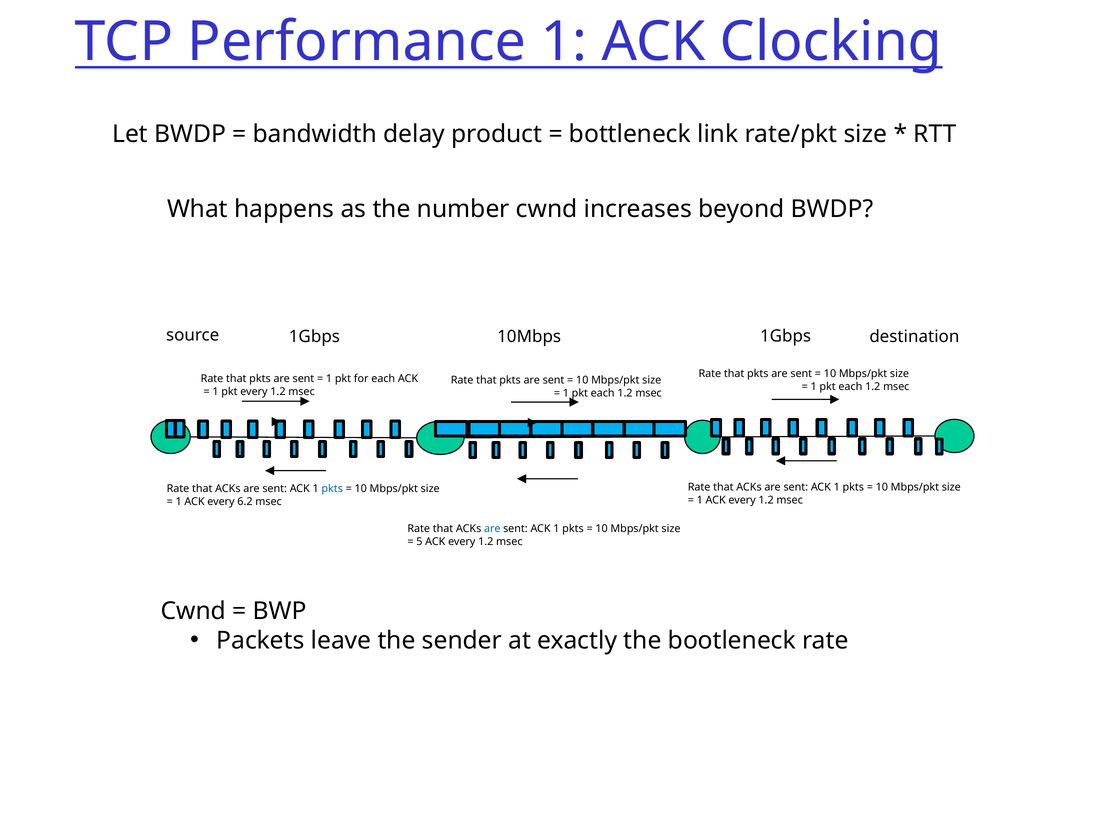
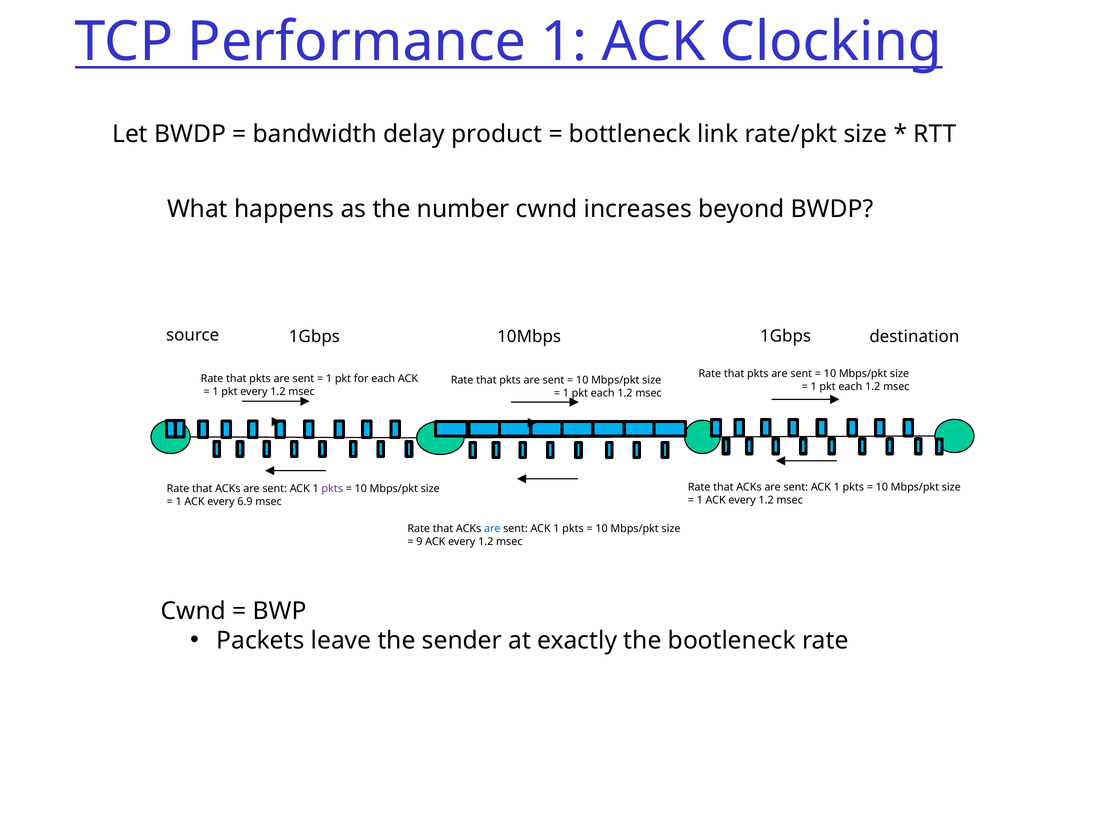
pkts at (332, 489) colour: blue -> purple
6.2: 6.2 -> 6.9
5: 5 -> 9
